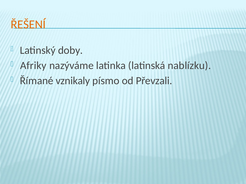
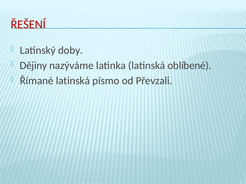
ŘEŠENÍ colour: orange -> red
Afriky: Afriky -> Dějiny
nablízku: nablízku -> oblíbené
Římané vznikaly: vznikaly -> latinská
